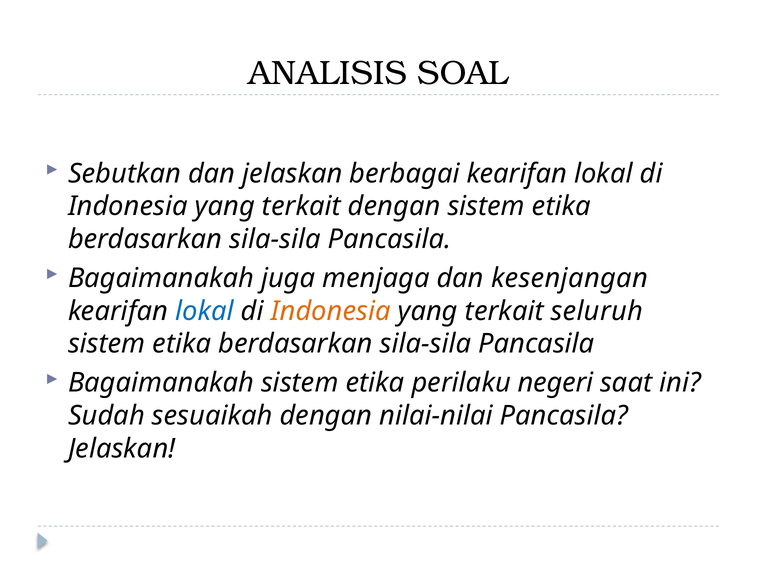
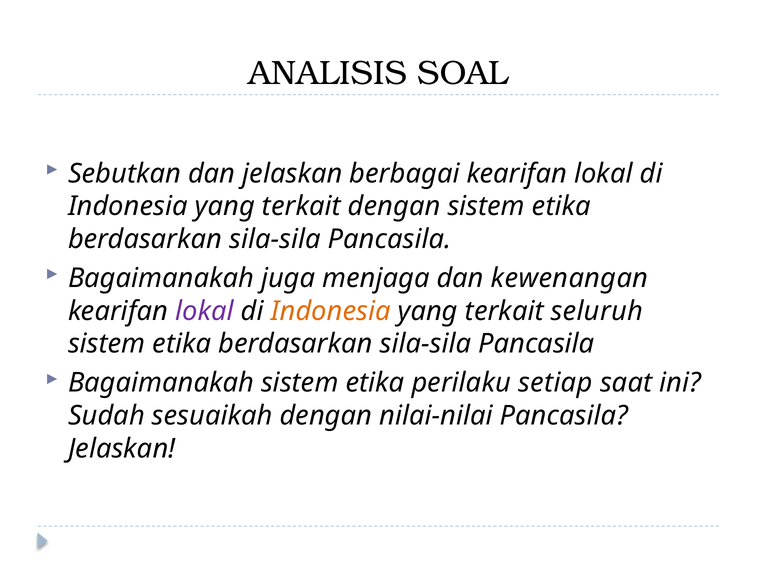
kesenjangan: kesenjangan -> kewenangan
lokal at (205, 311) colour: blue -> purple
negeri: negeri -> setiap
